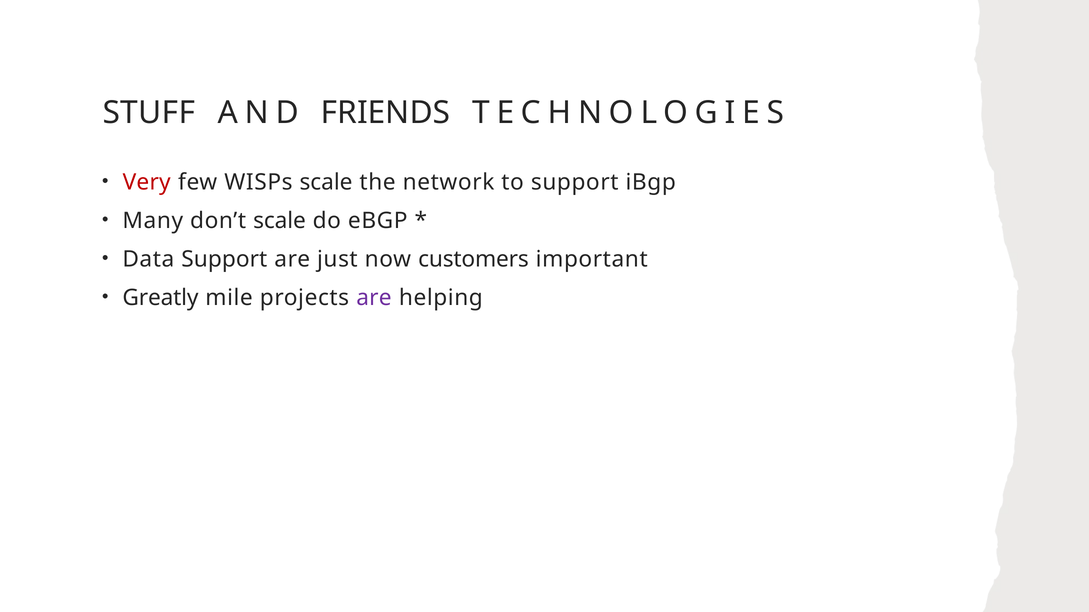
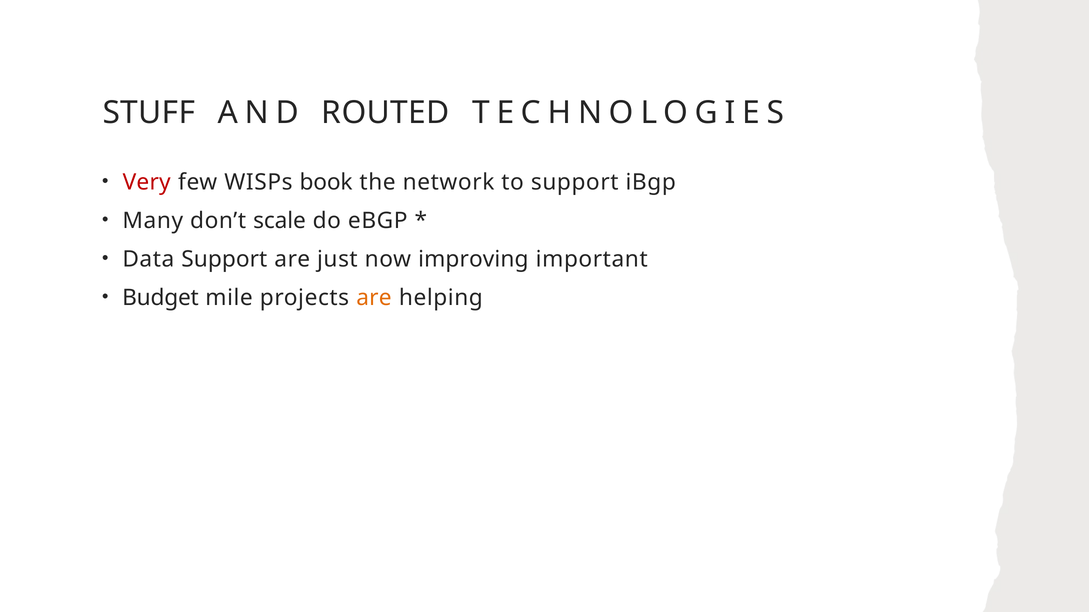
FRIENDS: FRIENDS -> ROUTED
WISPs scale: scale -> book
customers: customers -> improving
Greatly: Greatly -> Budget
are at (374, 298) colour: purple -> orange
